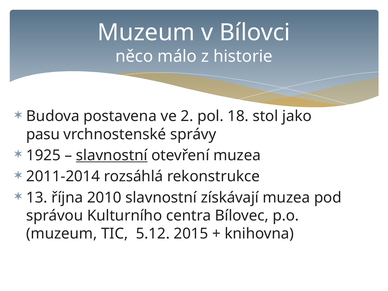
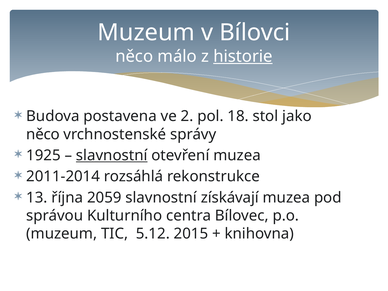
historie underline: none -> present
pasu at (43, 134): pasu -> něco
2010: 2010 -> 2059
